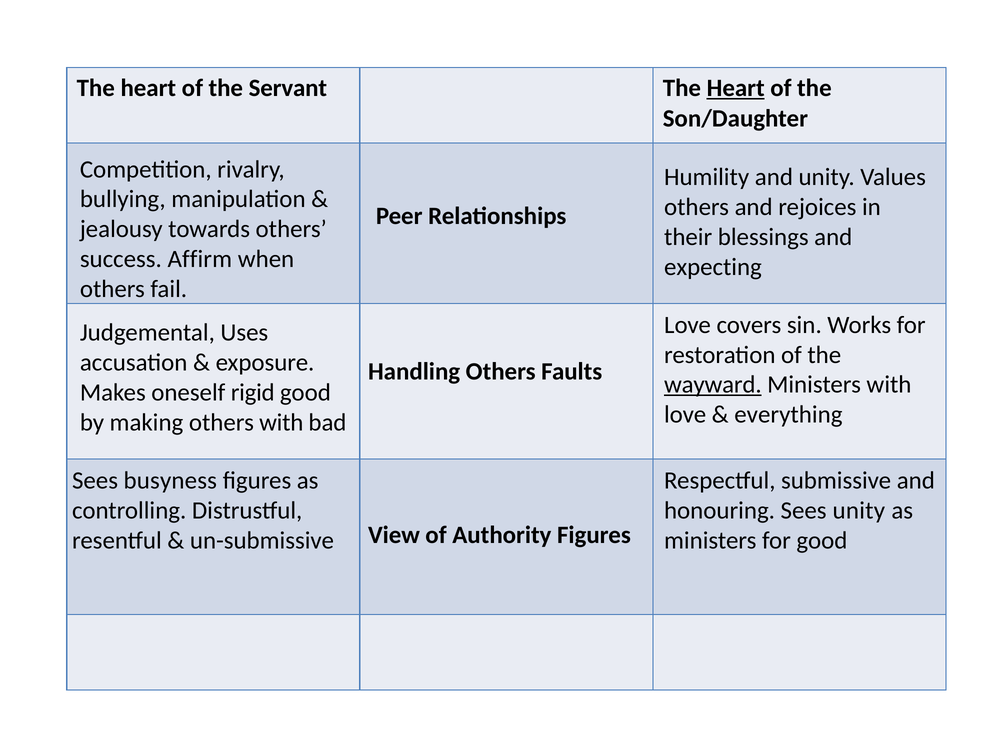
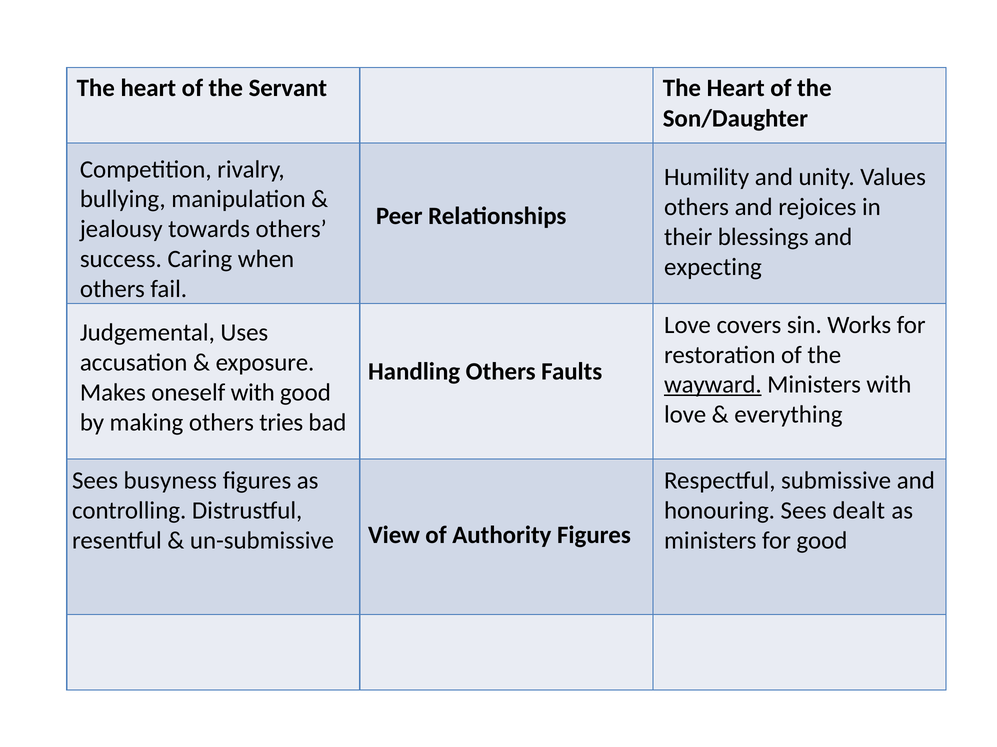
Heart at (736, 88) underline: present -> none
Affirm: Affirm -> Caring
oneself rigid: rigid -> with
others with: with -> tries
Sees unity: unity -> dealt
